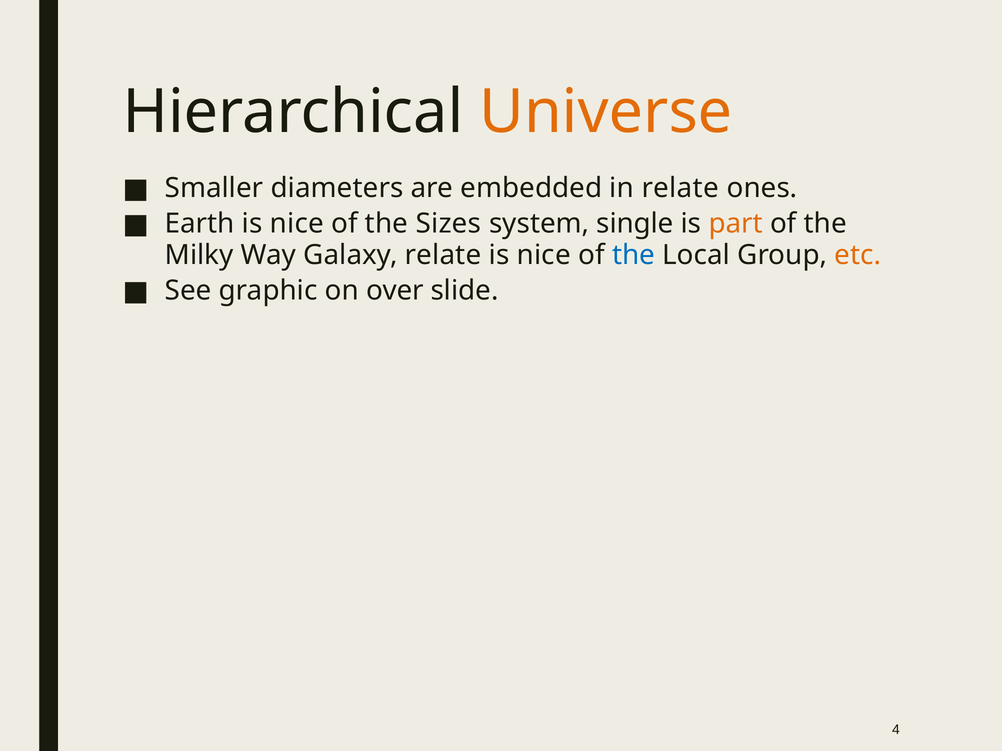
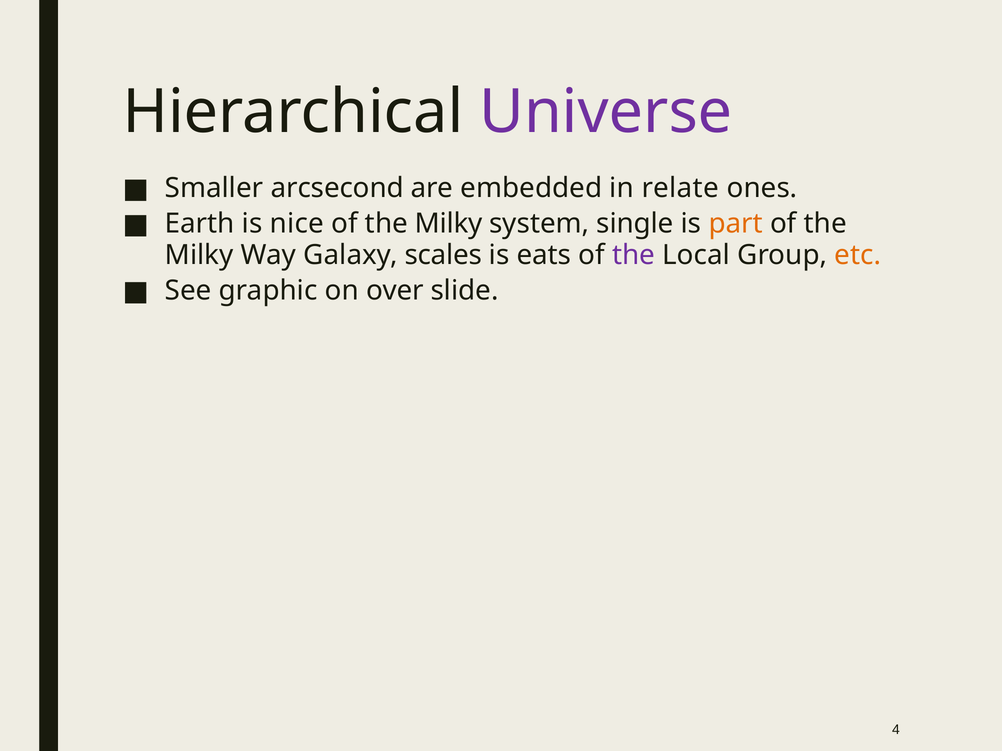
Universe colour: orange -> purple
diameters: diameters -> arcsecond
Sizes at (448, 224): Sizes -> Milky
Galaxy relate: relate -> scales
nice at (544, 255): nice -> eats
the at (634, 255) colour: blue -> purple
